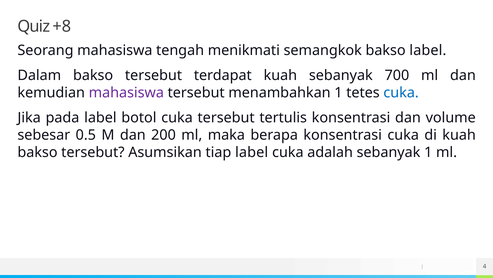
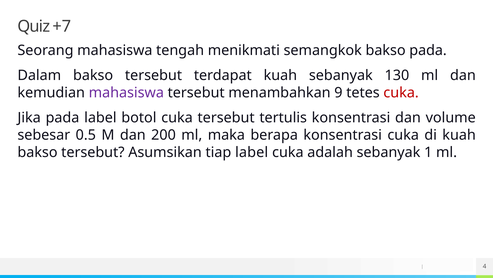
+8: +8 -> +7
bakso label: label -> pada
700: 700 -> 130
menambahkan 1: 1 -> 9
cuka at (401, 93) colour: blue -> red
